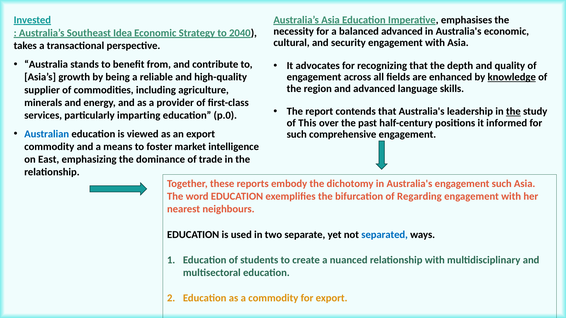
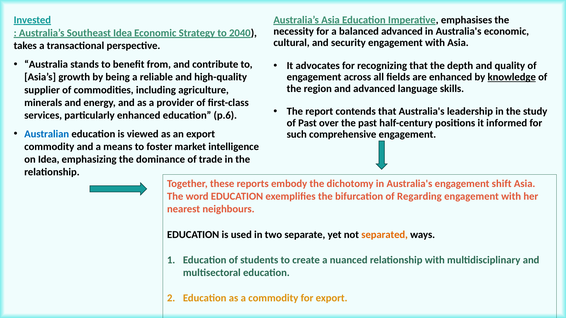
the at (513, 112) underline: present -> none
particularly imparting: imparting -> enhanced
p.0: p.0 -> p.6
of This: This -> Past
on East: East -> Idea
engagement such: such -> shift
separated colour: blue -> orange
